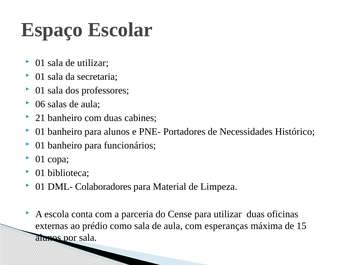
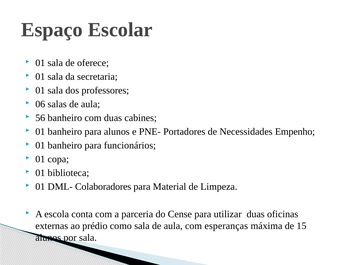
de utilizar: utilizar -> oferece
21: 21 -> 56
Histórico: Histórico -> Empenho
